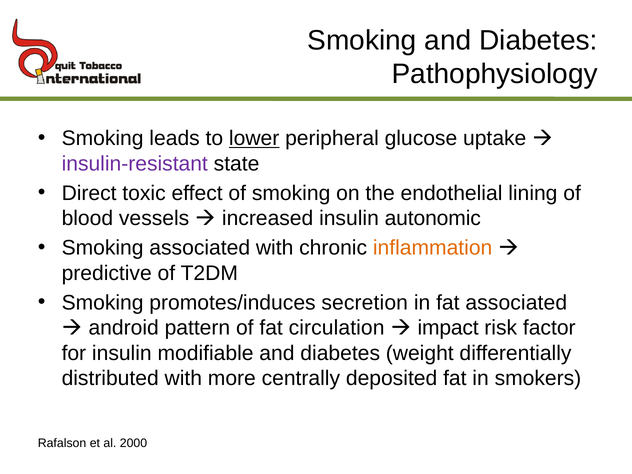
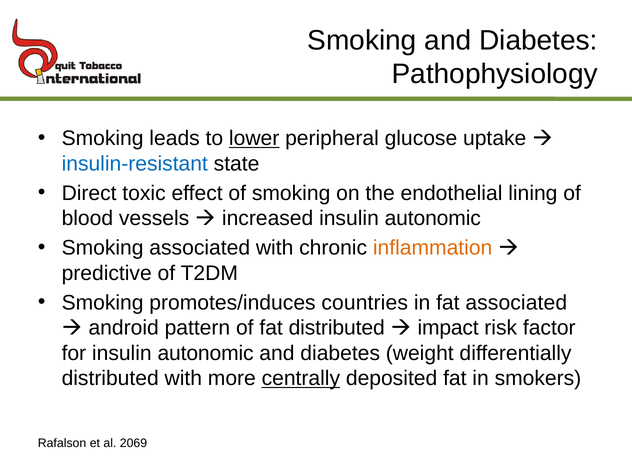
insulin-resistant colour: purple -> blue
secretion: secretion -> countries
fat circulation: circulation -> distributed
for insulin modifiable: modifiable -> autonomic
centrally underline: none -> present
2000: 2000 -> 2069
